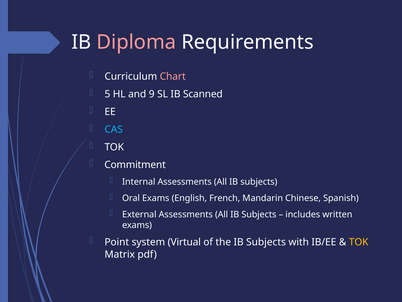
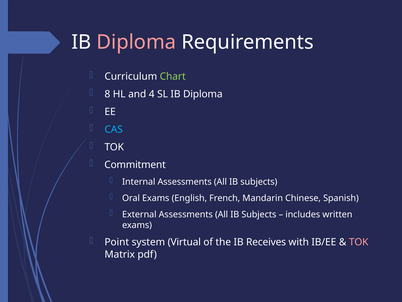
Chart colour: pink -> light green
5: 5 -> 8
9: 9 -> 4
SL IB Scanned: Scanned -> Diploma
the IB Subjects: Subjects -> Receives
TOK at (359, 242) colour: yellow -> pink
